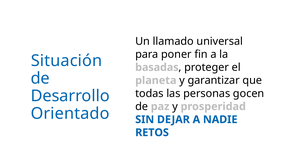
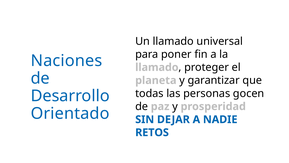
Situación: Situación -> Naciones
basadas at (157, 67): basadas -> llamado
